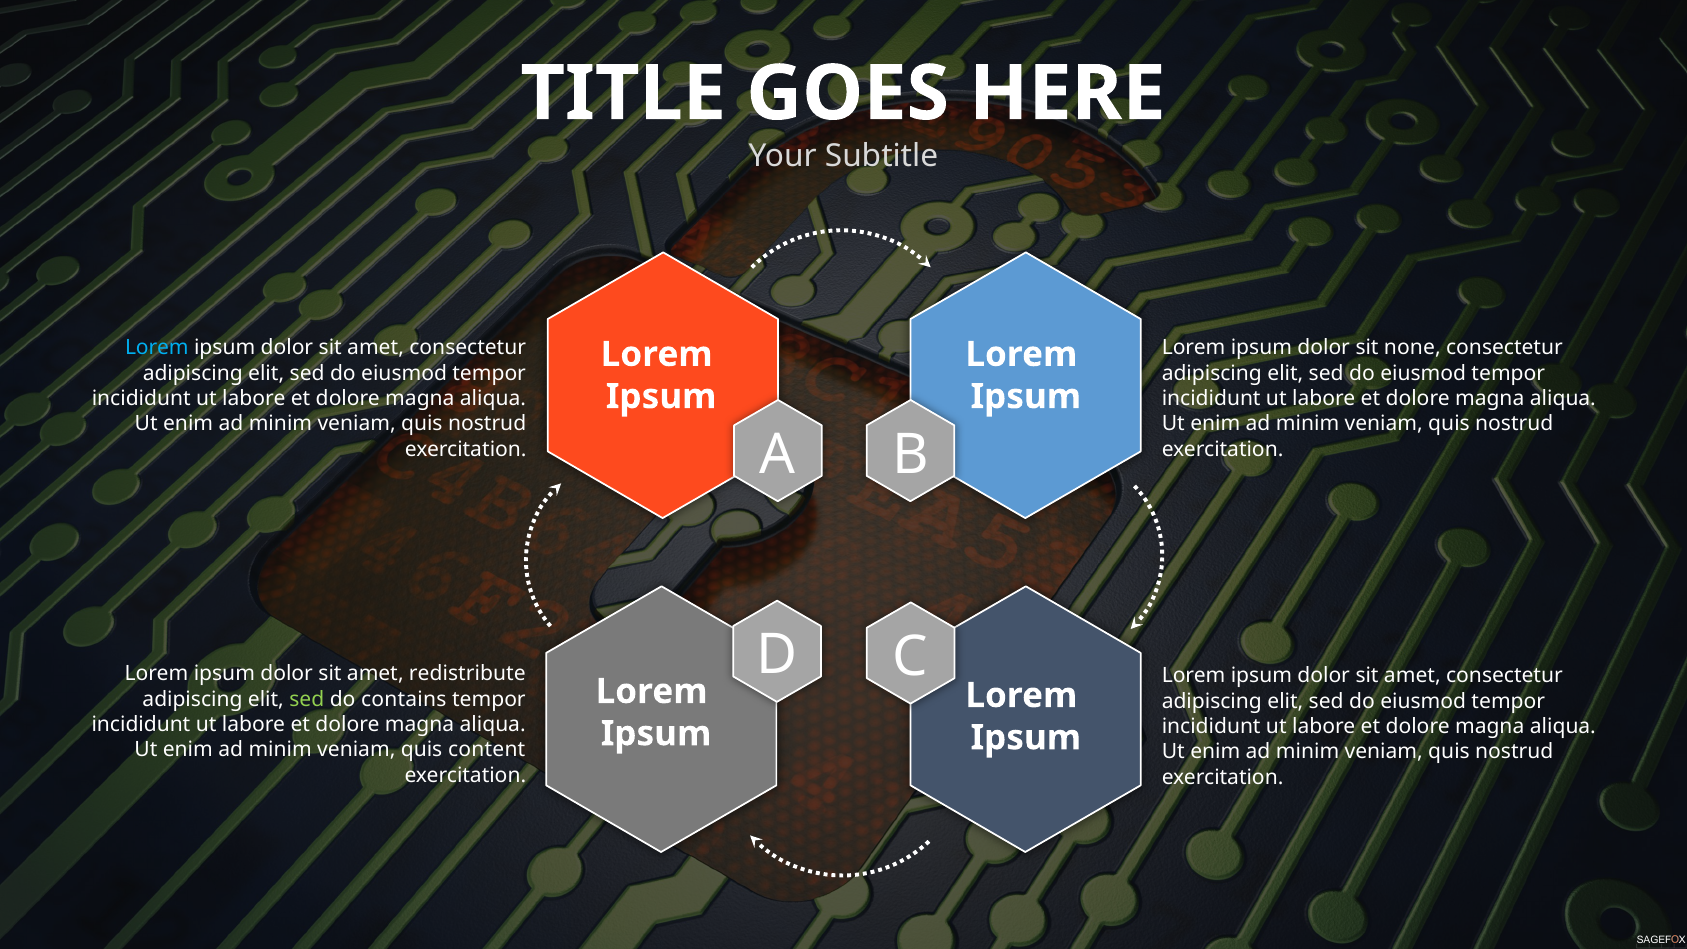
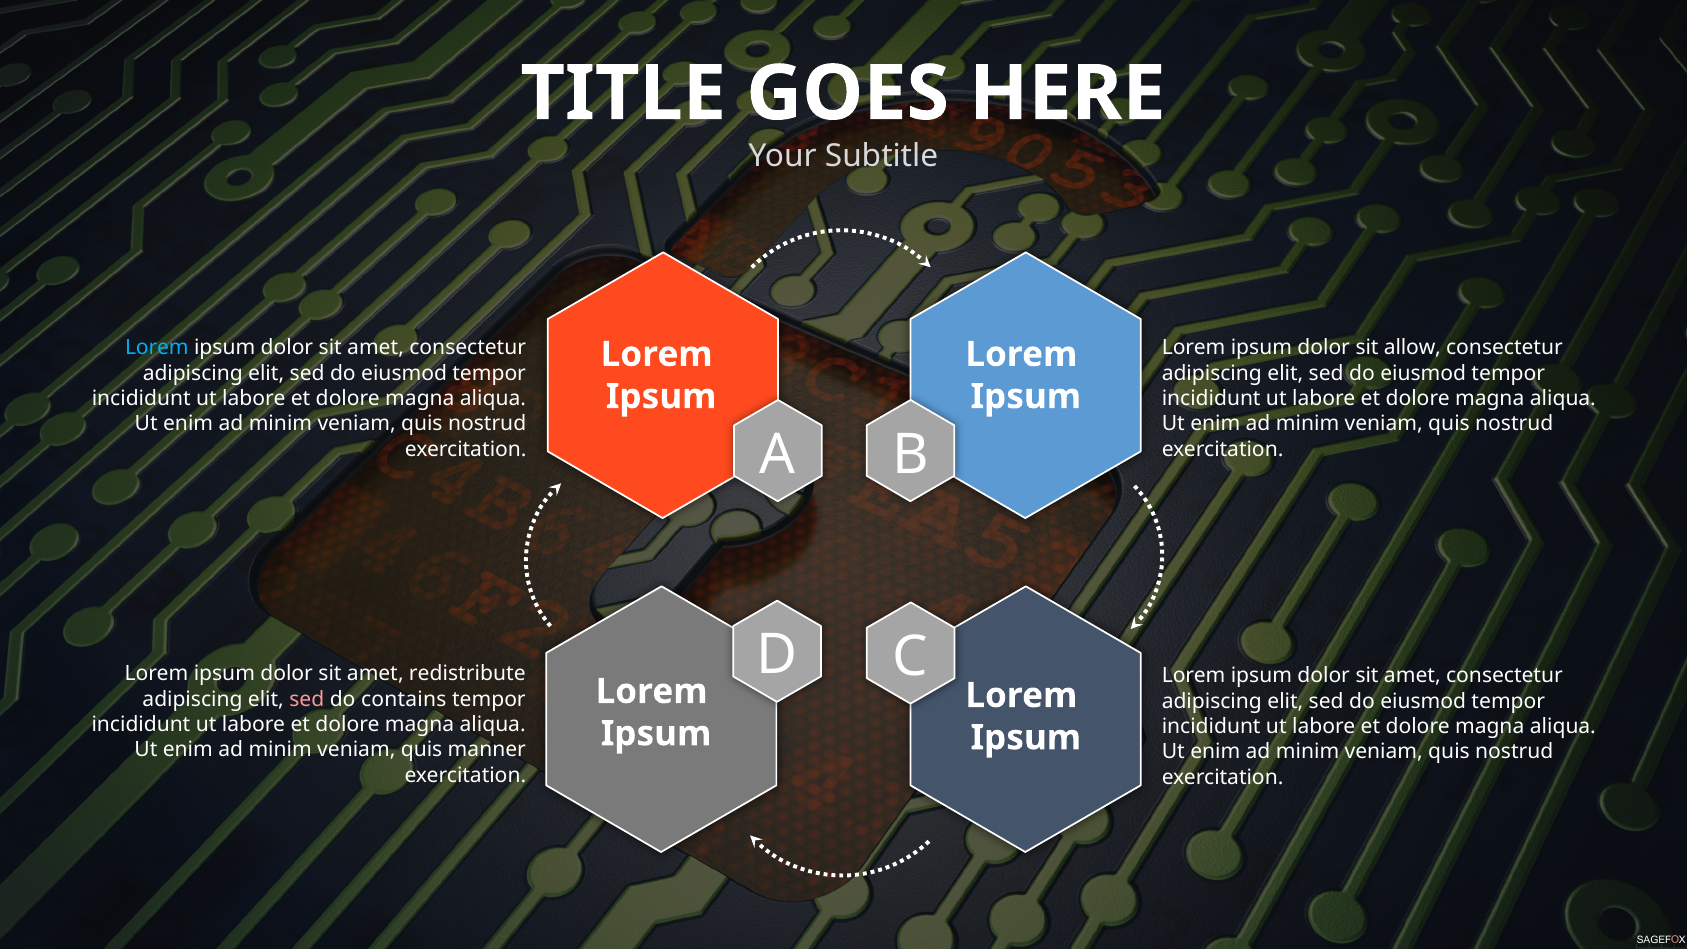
none: none -> allow
sed at (307, 699) colour: light green -> pink
content: content -> manner
